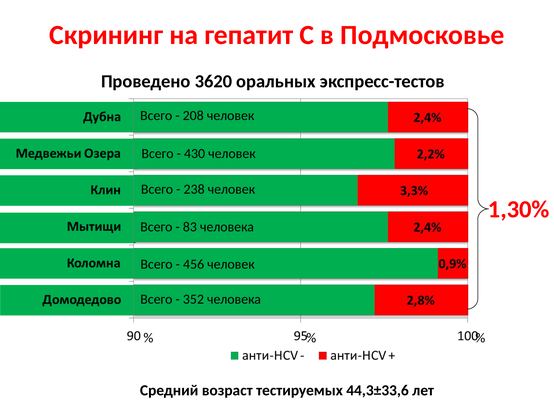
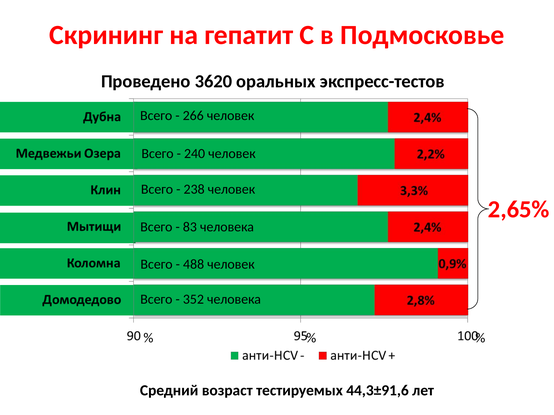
208: 208 -> 266
430: 430 -> 240
1,30%: 1,30% -> 2,65%
456: 456 -> 488
44,3±33,6: 44,3±33,6 -> 44,3±91,6
